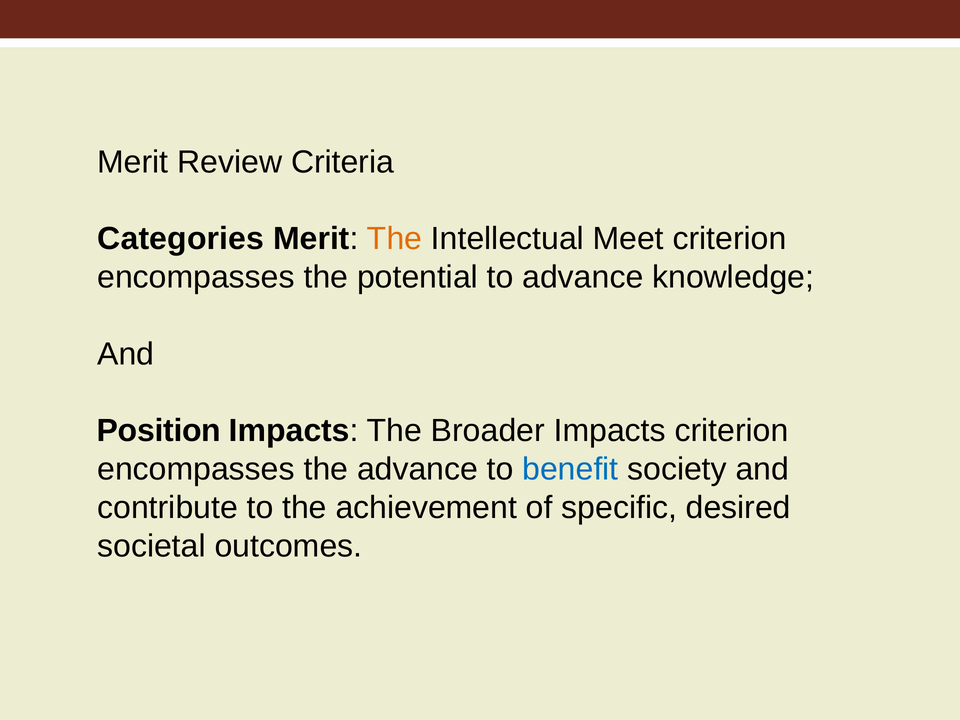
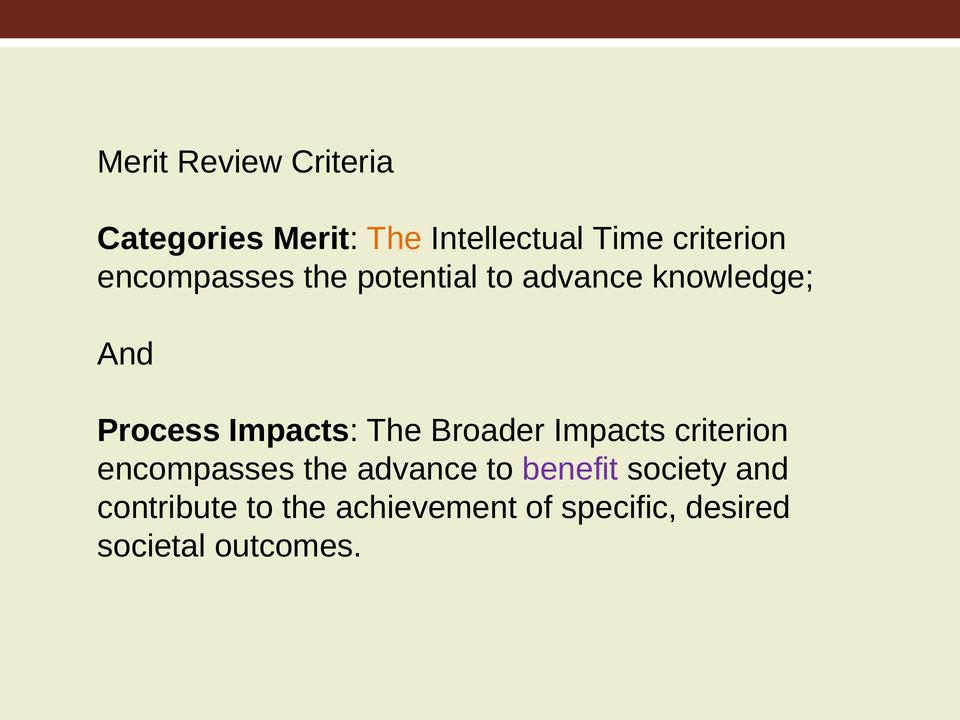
Meet: Meet -> Time
Position: Position -> Process
benefit colour: blue -> purple
